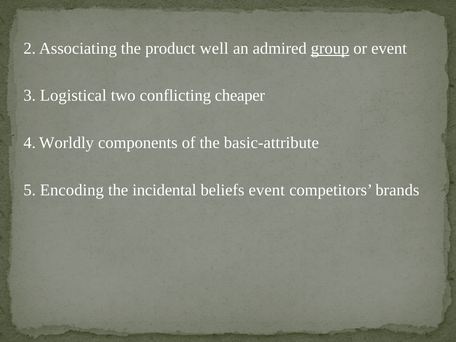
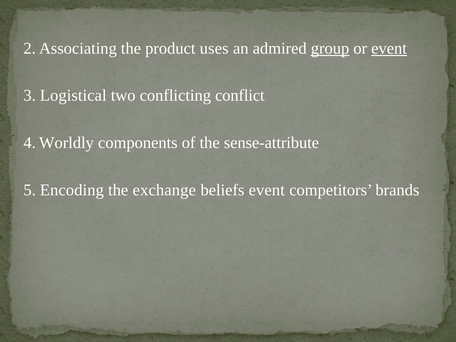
well: well -> uses
event at (389, 48) underline: none -> present
cheaper: cheaper -> conflict
basic-attribute: basic-attribute -> sense-attribute
incidental: incidental -> exchange
